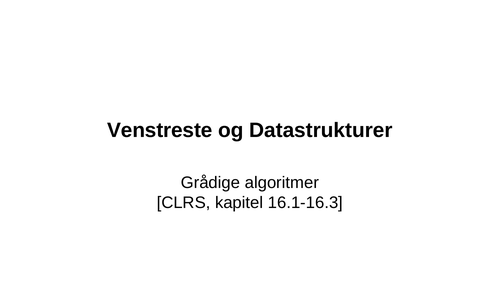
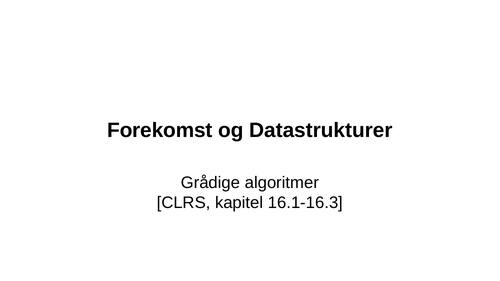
Venstreste: Venstreste -> Forekomst
